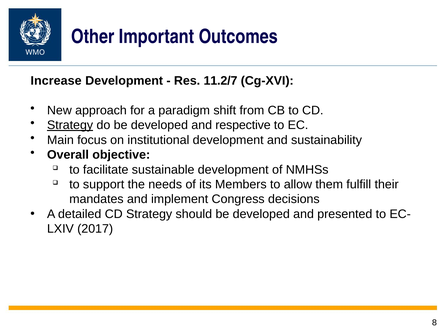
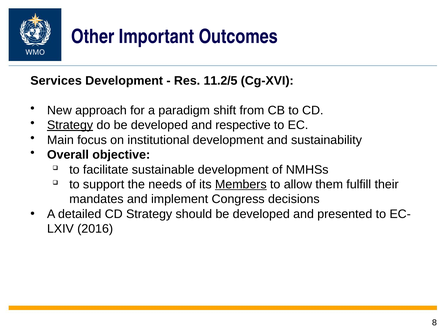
Increase: Increase -> Services
11.2/7: 11.2/7 -> 11.2/5
Members underline: none -> present
2017: 2017 -> 2016
